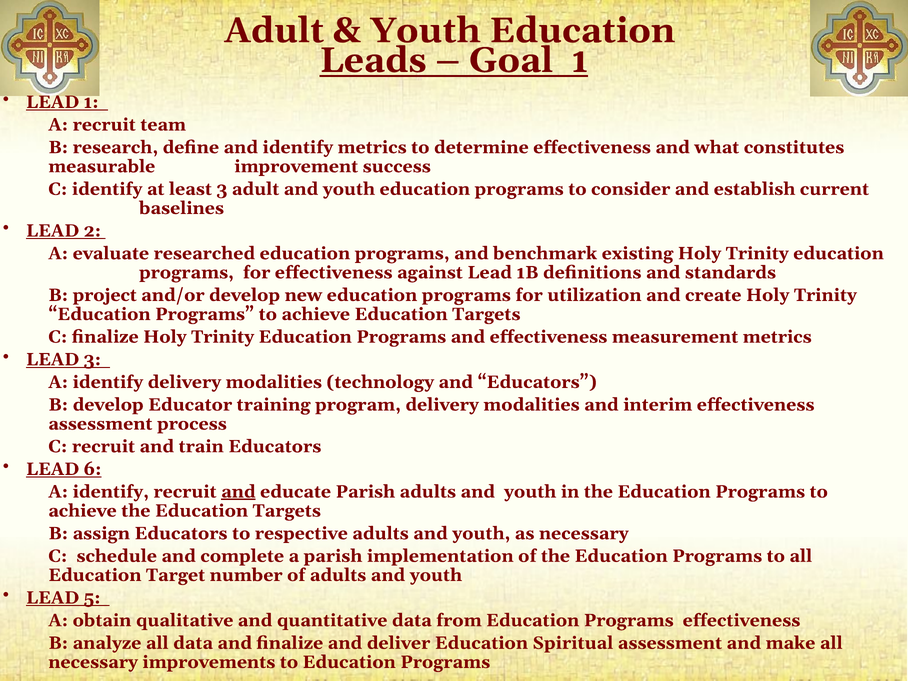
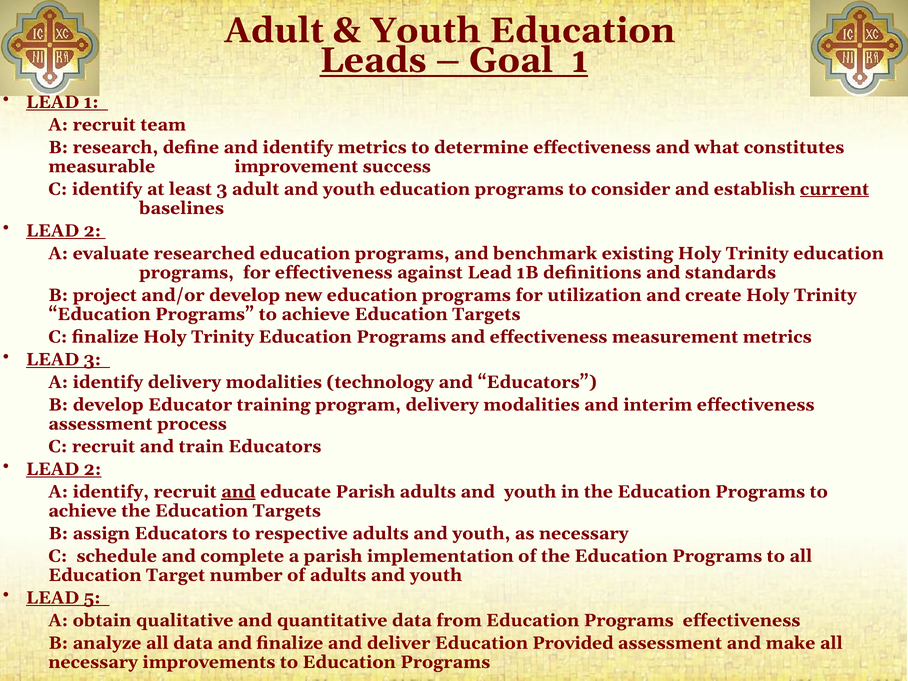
current underline: none -> present
6 at (93, 469): 6 -> 2
Spiritual: Spiritual -> Provided
